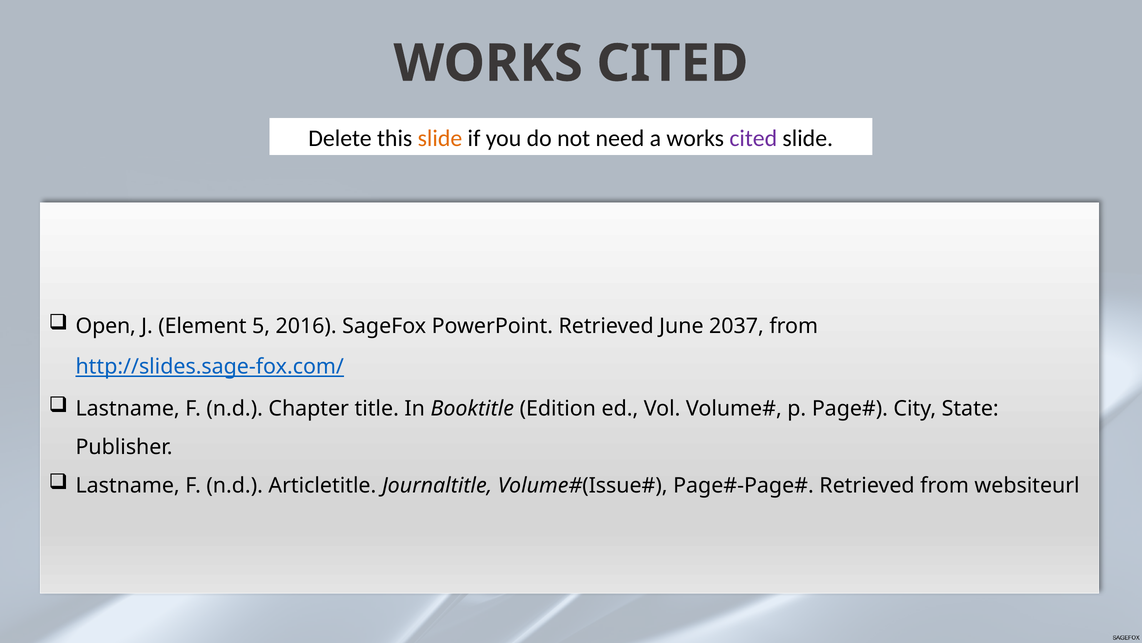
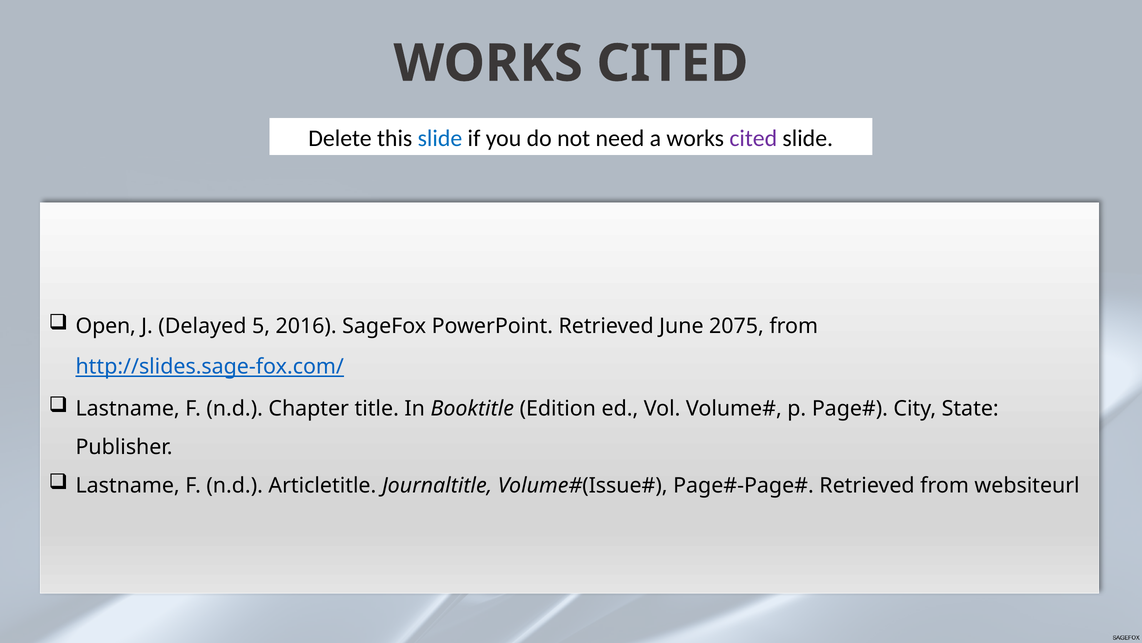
slide at (440, 138) colour: orange -> blue
Element: Element -> Delayed
2037: 2037 -> 2075
